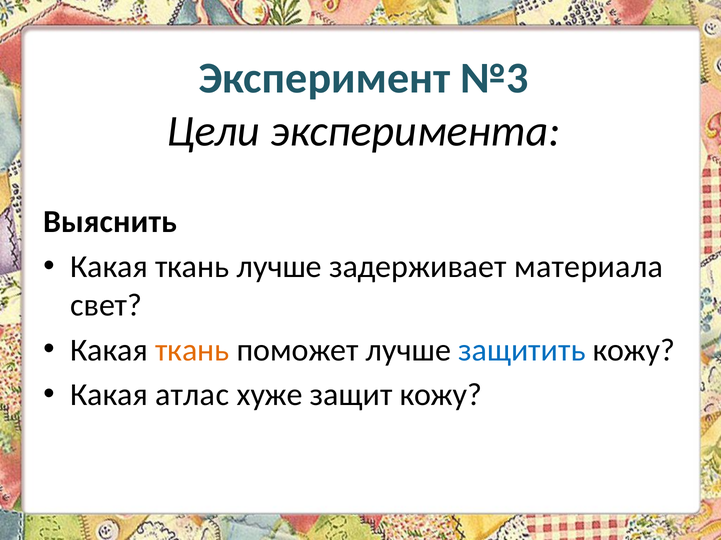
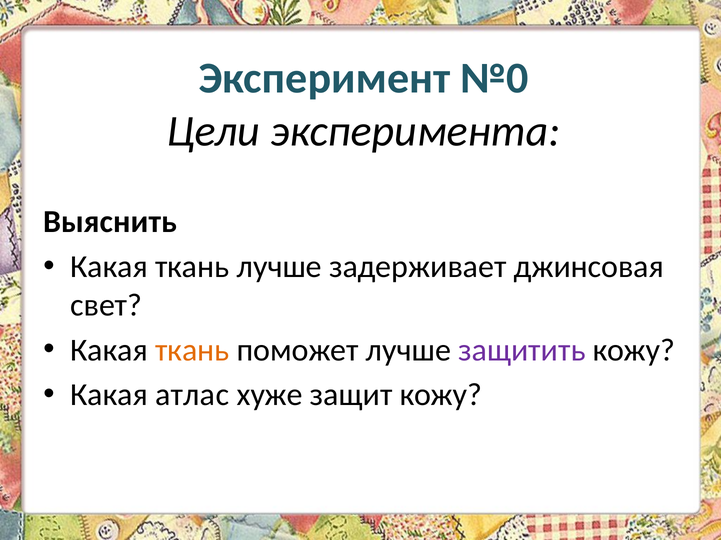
№3: №3 -> №0
материала: материала -> джинсовая
защитить colour: blue -> purple
